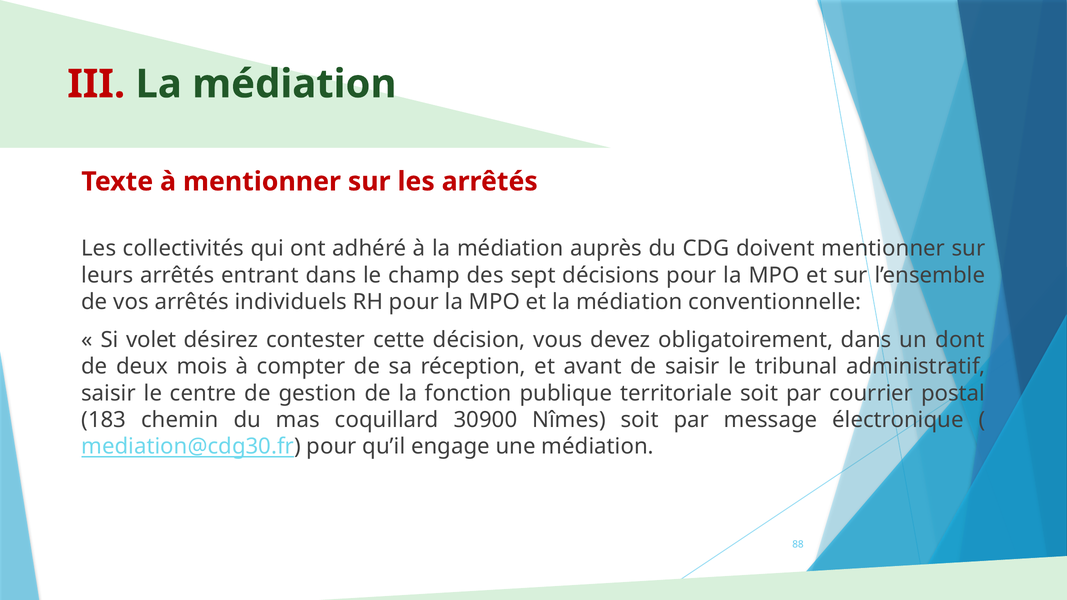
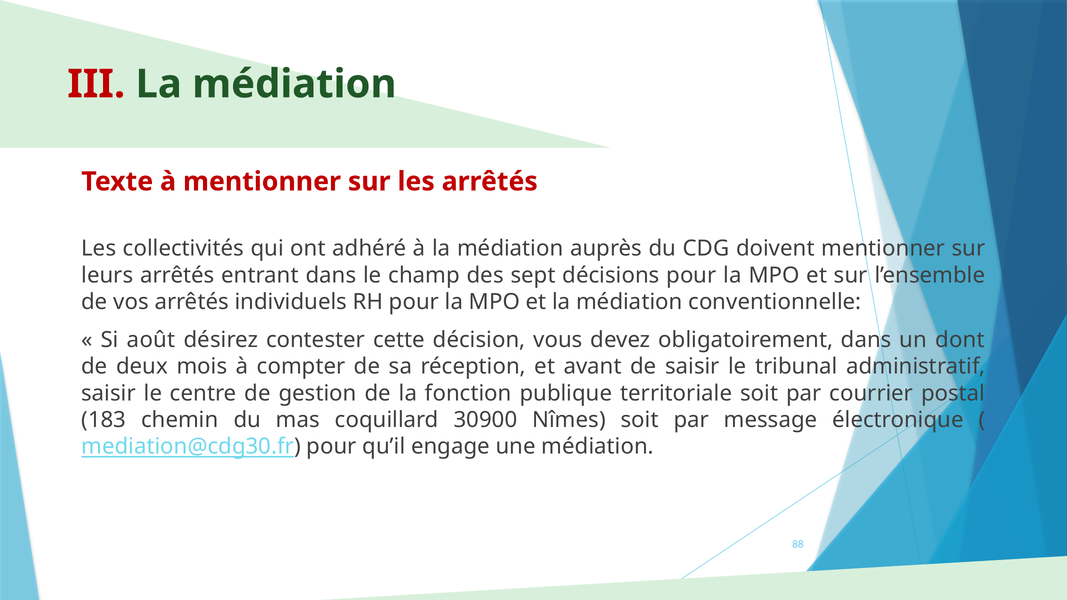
volet: volet -> août
